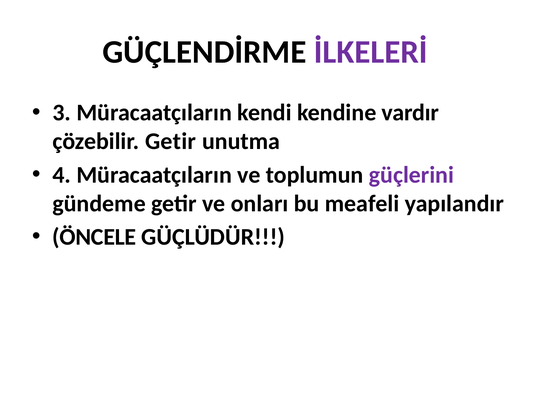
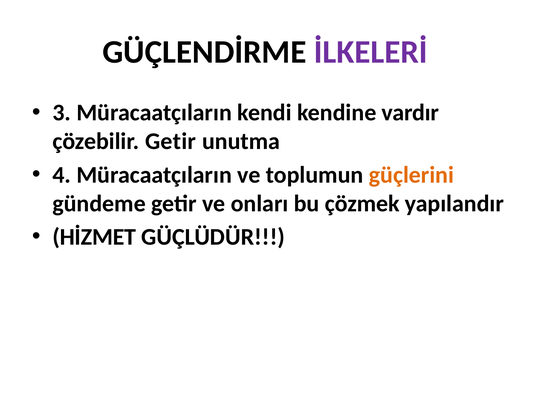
güçlerini colour: purple -> orange
meafeli: meafeli -> çözmek
ÖNCELE: ÖNCELE -> HİZMET
